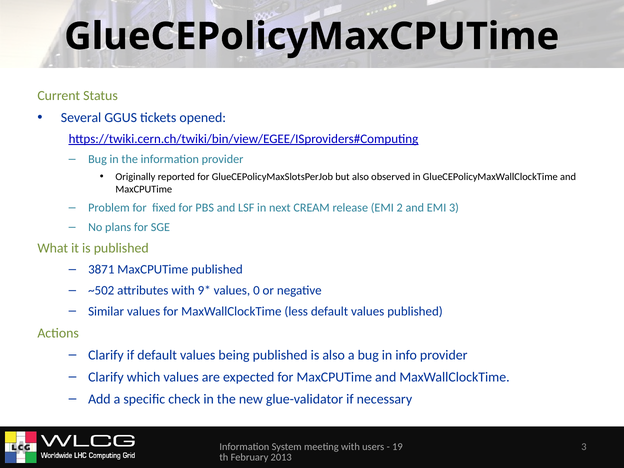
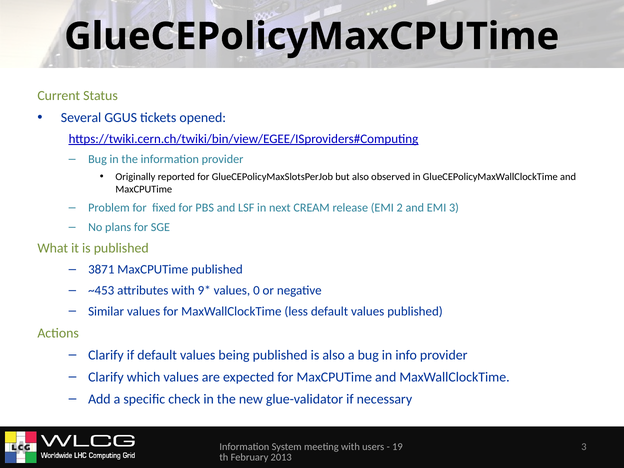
~502: ~502 -> ~453
